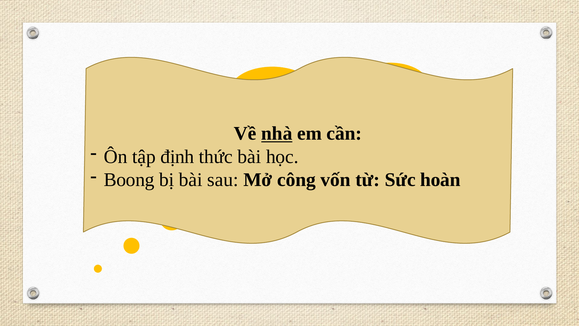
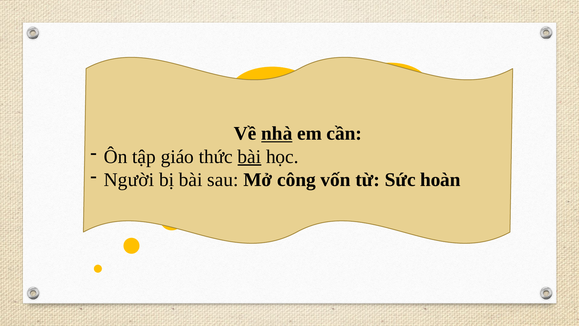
định: định -> giáo
bài at (249, 157) underline: none -> present
Boong: Boong -> Người
